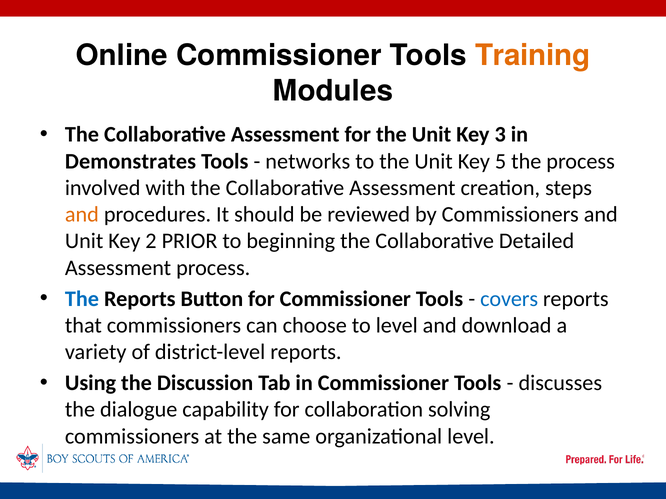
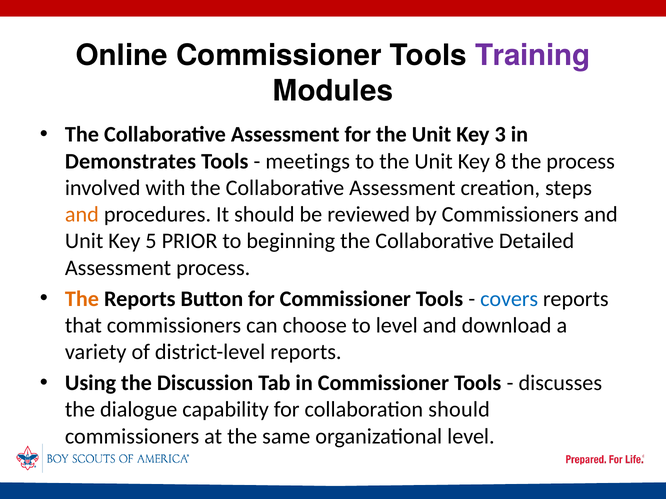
Training colour: orange -> purple
networks: networks -> meetings
5: 5 -> 8
2: 2 -> 5
The at (82, 299) colour: blue -> orange
collaboration solving: solving -> should
